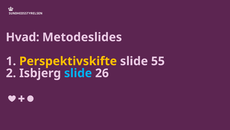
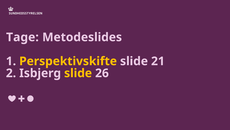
Hvad: Hvad -> Tage
55: 55 -> 21
slide at (78, 73) colour: light blue -> yellow
